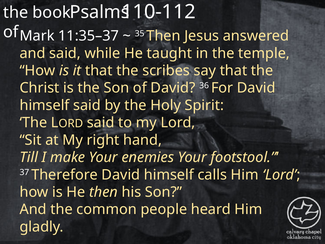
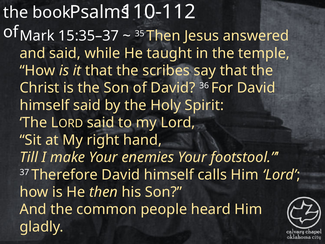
11:35–37: 11:35–37 -> 15:35–37
